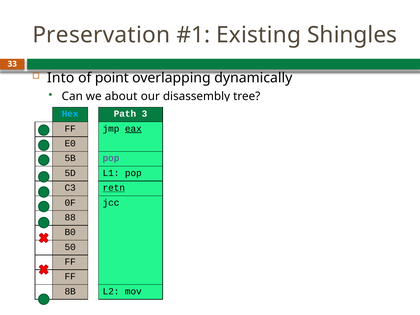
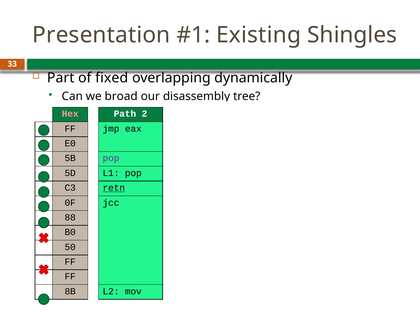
Preservation: Preservation -> Presentation
Into: Into -> Part
point: point -> fixed
about: about -> broad
Hex colour: light blue -> pink
3 at (144, 114): 3 -> 2
eax underline: present -> none
